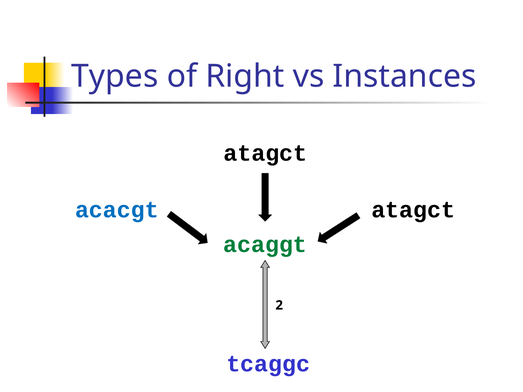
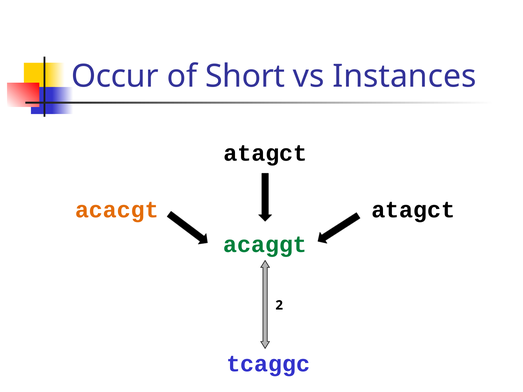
Types: Types -> Occur
Right: Right -> Short
acacgt colour: blue -> orange
